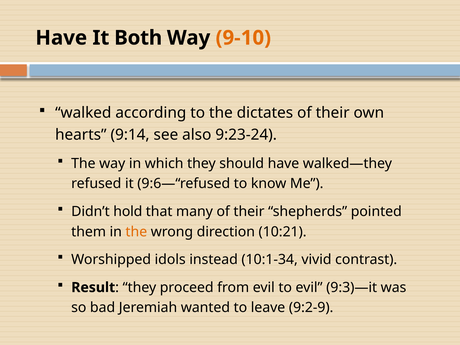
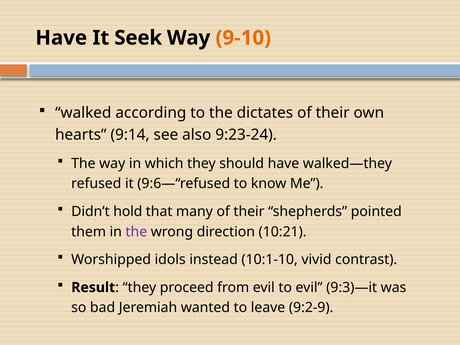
Both: Both -> Seek
the at (136, 232) colour: orange -> purple
10:1-34: 10:1-34 -> 10:1-10
